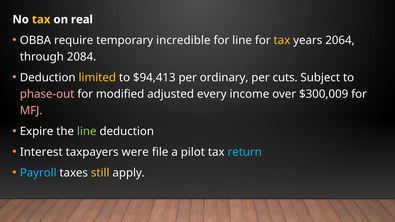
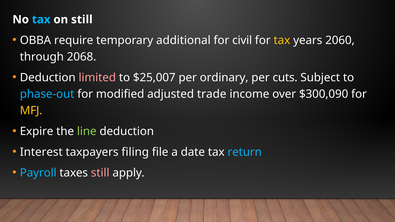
tax at (41, 20) colour: yellow -> light blue
on real: real -> still
incredible: incredible -> additional
for line: line -> civil
2064: 2064 -> 2060
2084: 2084 -> 2068
limited colour: yellow -> pink
$94,413: $94,413 -> $25,007
phase-out colour: pink -> light blue
every: every -> trade
$300,009: $300,009 -> $300,090
MFJ colour: pink -> yellow
were: were -> filing
pilot: pilot -> date
still at (100, 173) colour: yellow -> pink
